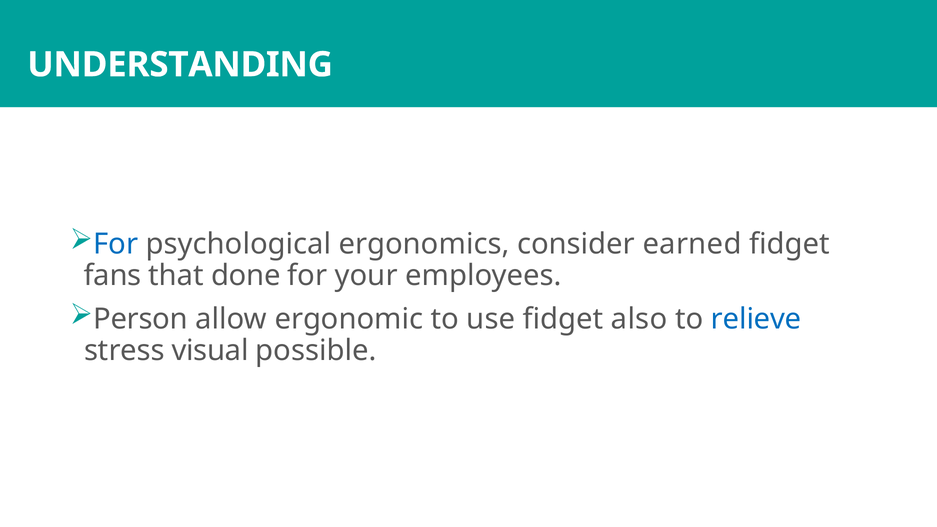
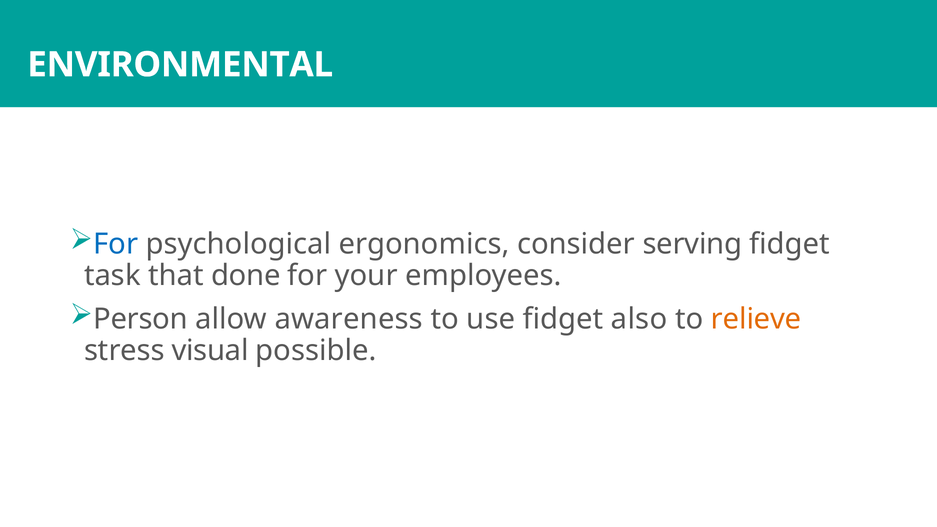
UNDERSTANDING: UNDERSTANDING -> ENVIRONMENTAL
earned: earned -> serving
fans: fans -> task
ergonomic: ergonomic -> awareness
relieve colour: blue -> orange
